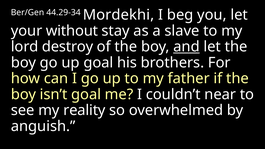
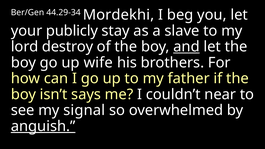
without: without -> publicly
up goal: goal -> wife
isn’t goal: goal -> says
reality: reality -> signal
anguish underline: none -> present
